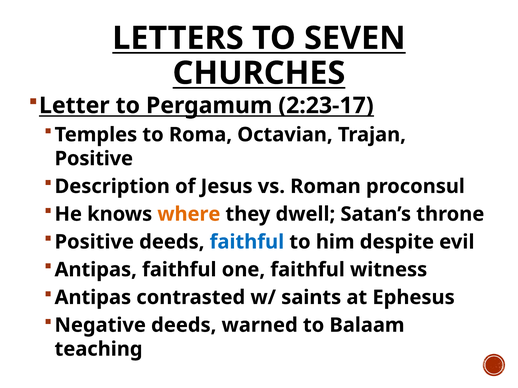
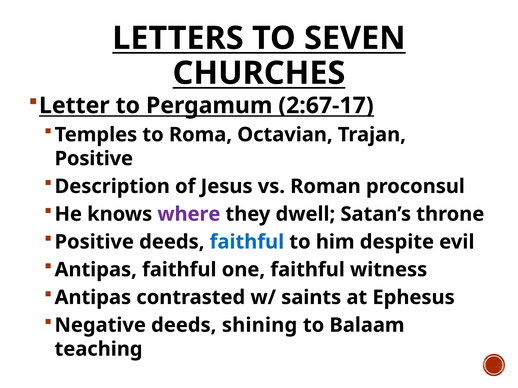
2:23-17: 2:23-17 -> 2:67-17
where colour: orange -> purple
warned: warned -> shining
